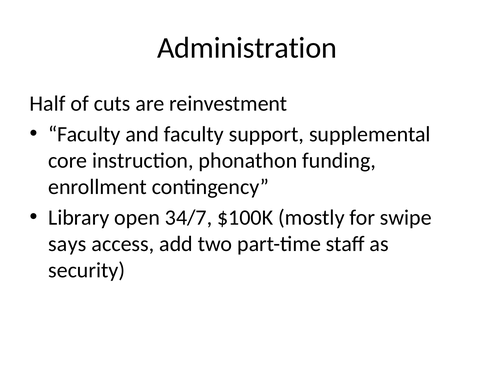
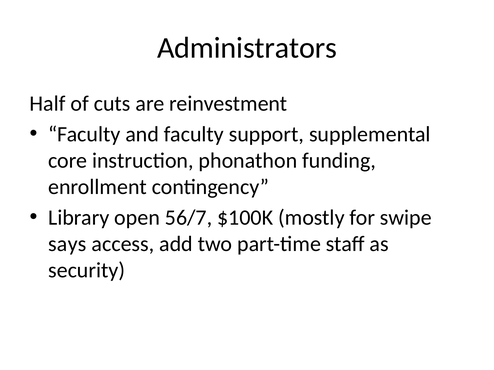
Administration: Administration -> Administrators
34/7: 34/7 -> 56/7
